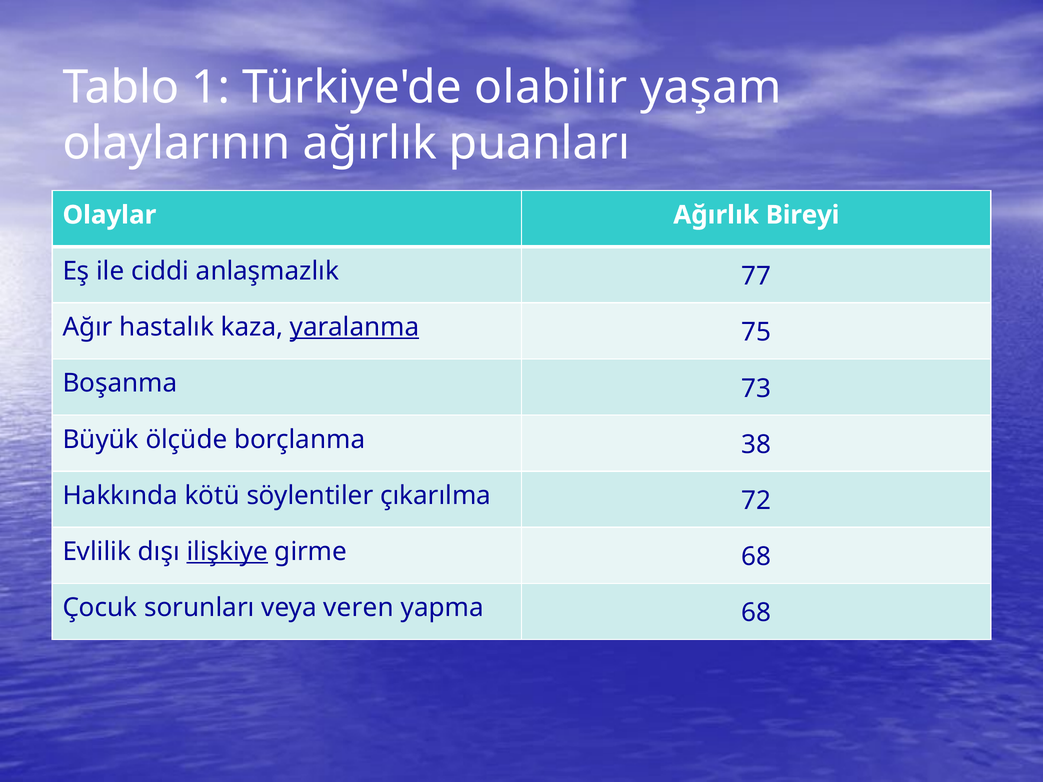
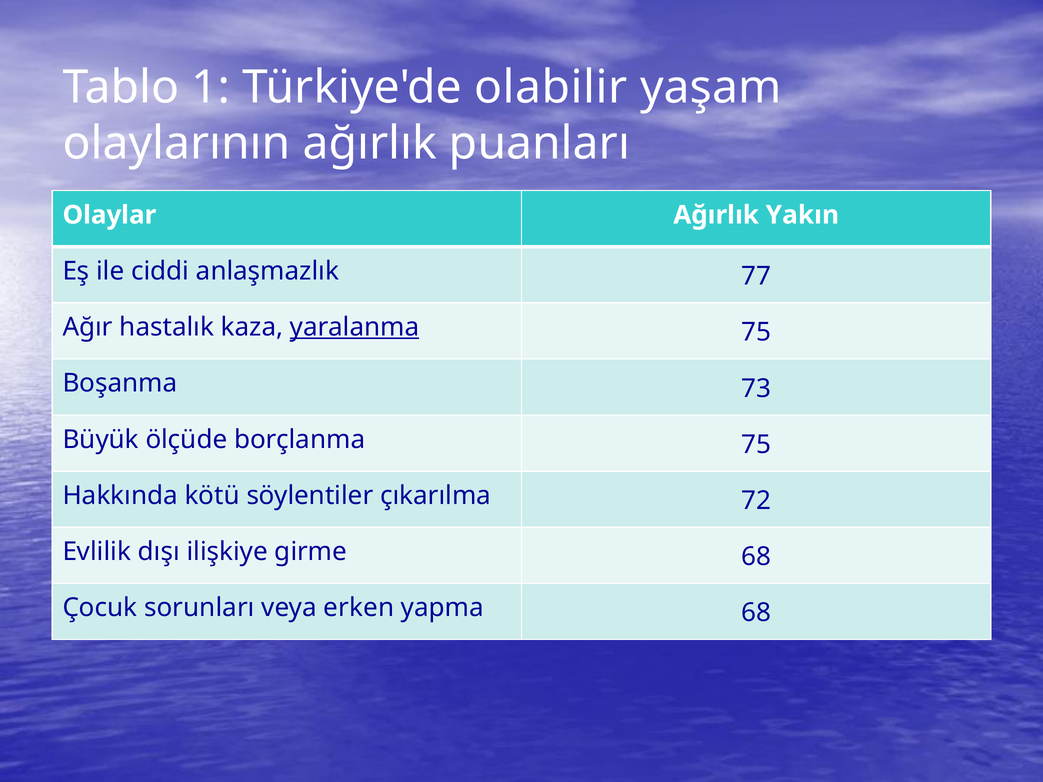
Bireyi: Bireyi -> Yakın
borçlanma 38: 38 -> 75
ilişkiye underline: present -> none
veren: veren -> erken
